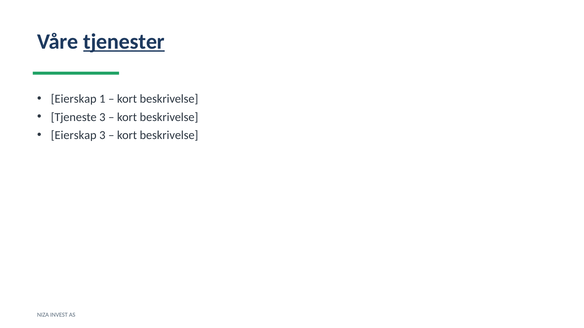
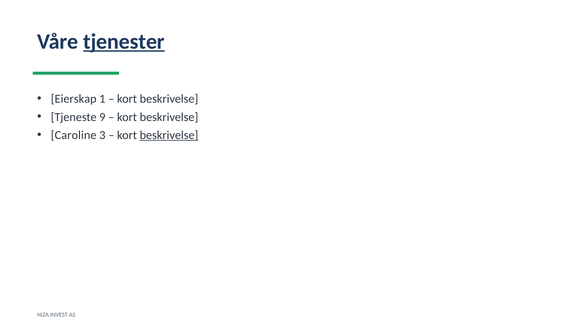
Tjeneste 3: 3 -> 9
Eierskap at (74, 135): Eierskap -> Caroline
beskrivelse at (169, 135) underline: none -> present
